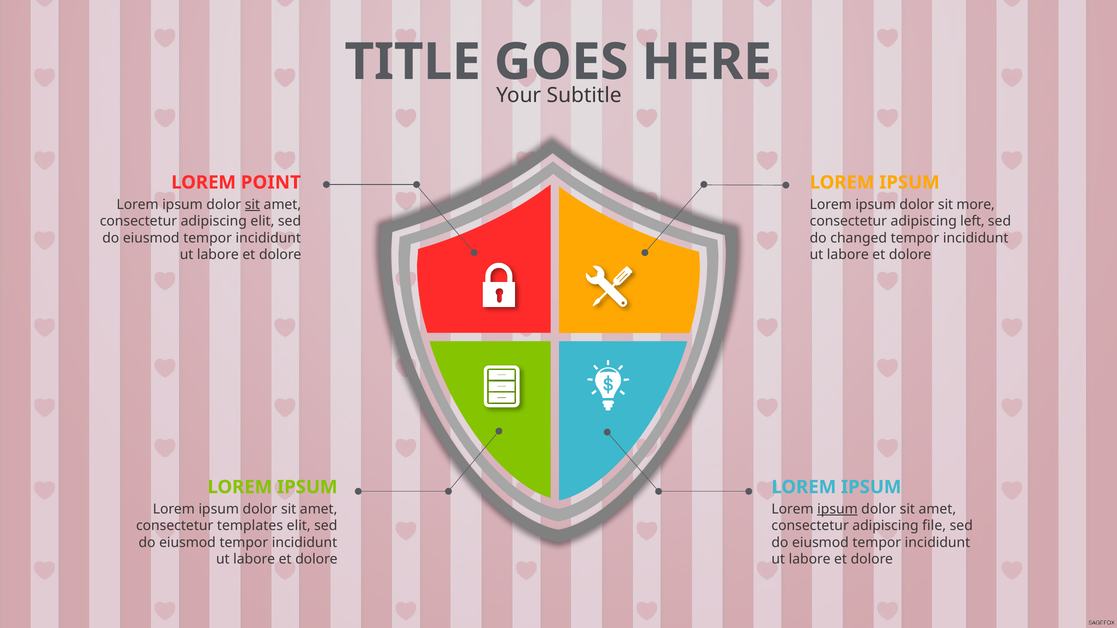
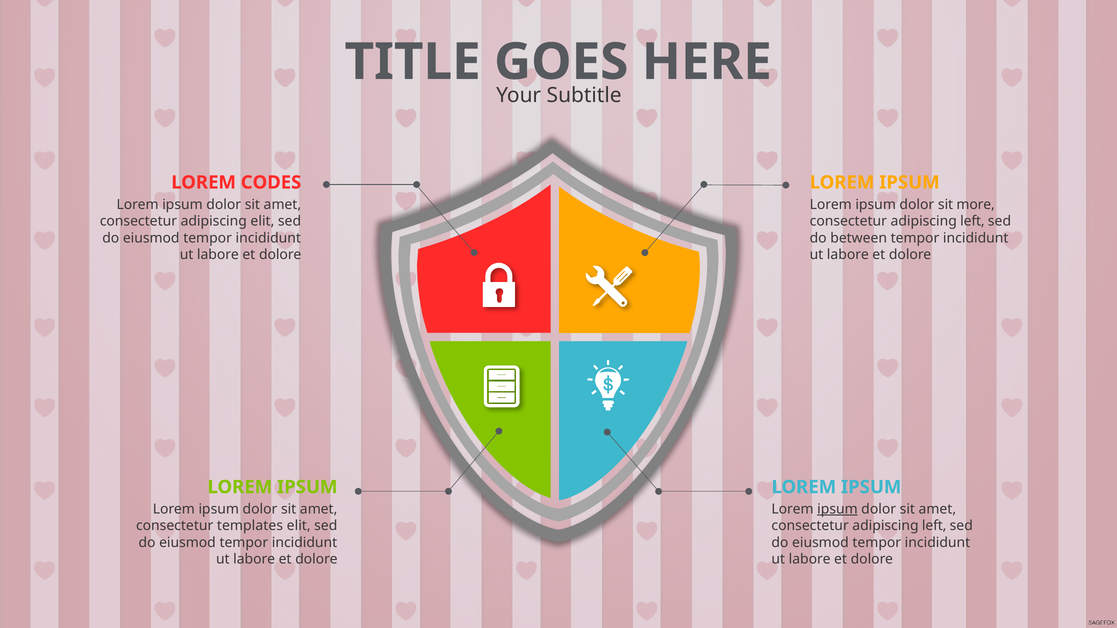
POINT: POINT -> CODES
sit at (252, 205) underline: present -> none
changed: changed -> between
file at (934, 526): file -> left
